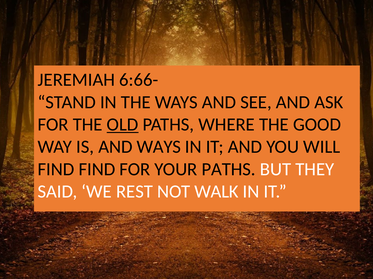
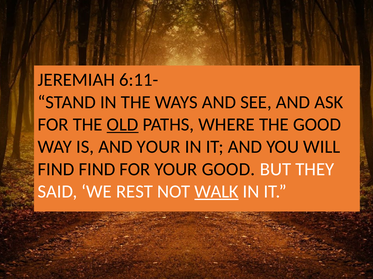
6:66-: 6:66- -> 6:11-
AND WAYS: WAYS -> YOUR
YOUR PATHS: PATHS -> GOOD
WALK underline: none -> present
